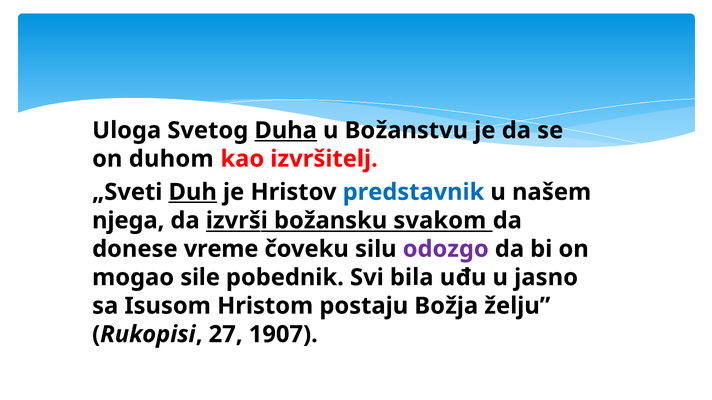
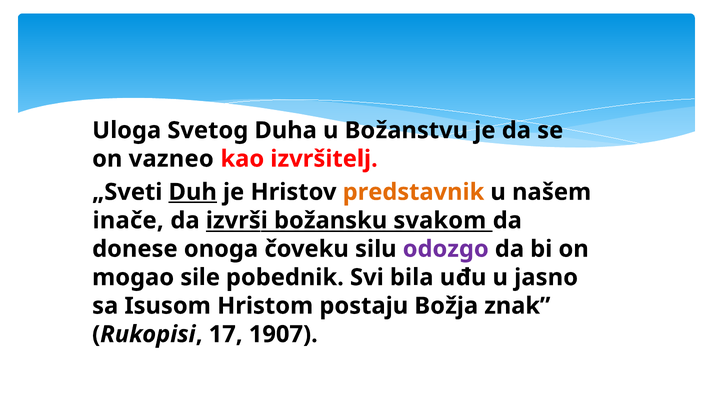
Duha underline: present -> none
duhom: duhom -> vazneo
predstavnik colour: blue -> orange
njega: njega -> inače
vreme: vreme -> onoga
želju: želju -> znak
27: 27 -> 17
